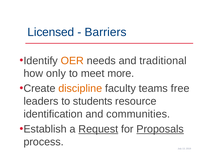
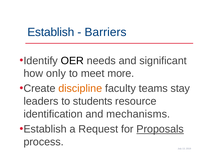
Licensed at (51, 32): Licensed -> Establish
OER colour: orange -> black
traditional: traditional -> significant
free: free -> stay
communities: communities -> mechanisms
Request underline: present -> none
